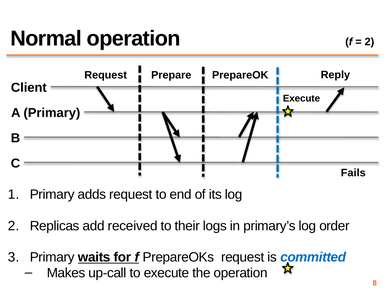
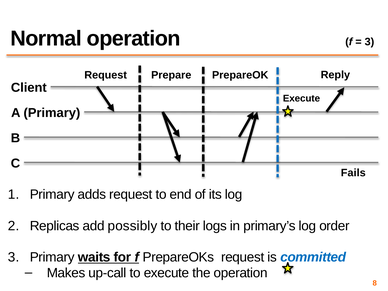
2 at (369, 42): 2 -> 3
received: received -> possibly
